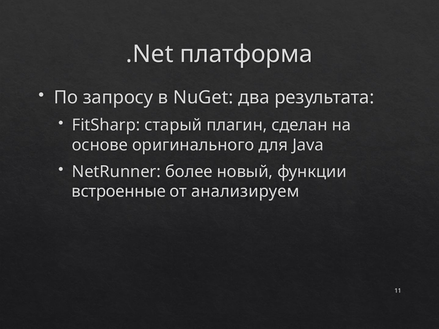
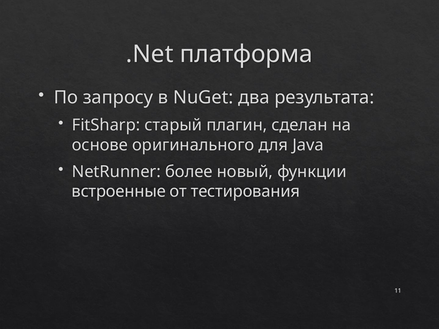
анализируем: анализируем -> тестирования
